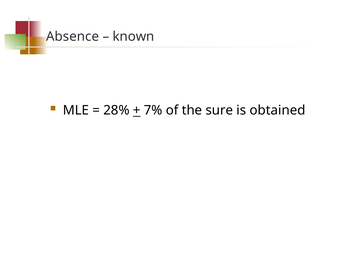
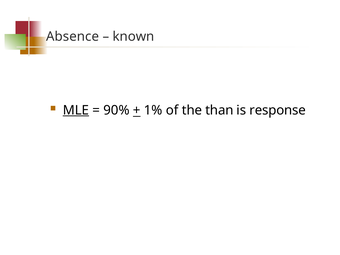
MLE underline: none -> present
28%: 28% -> 90%
7%: 7% -> 1%
sure: sure -> than
obtained: obtained -> response
